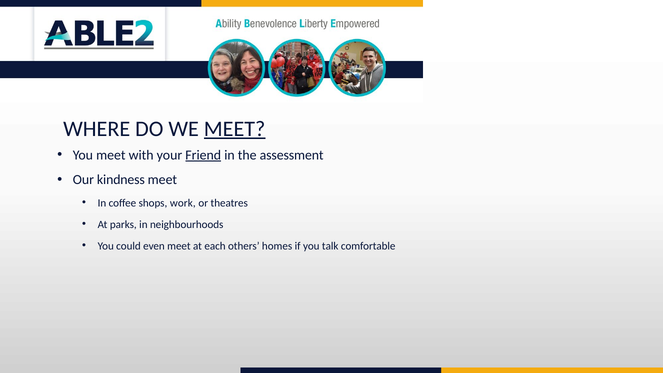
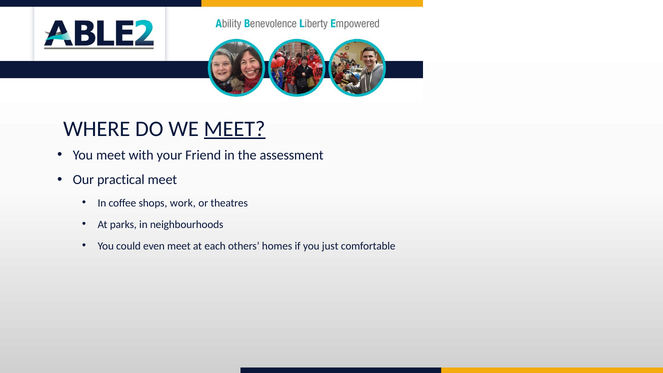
Friend underline: present -> none
kindness: kindness -> practical
talk: talk -> just
